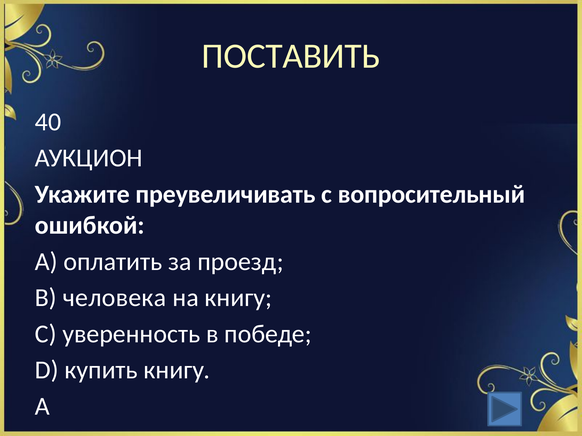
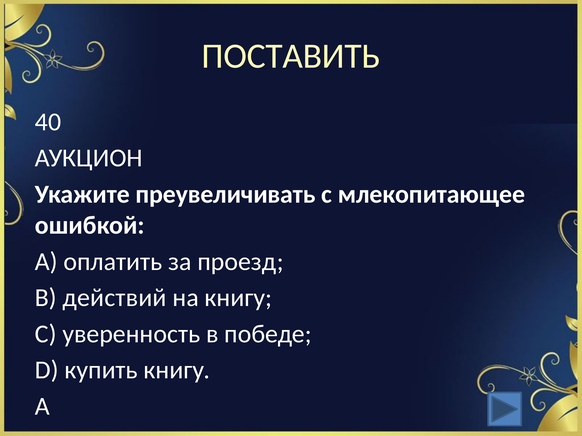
вопросительный: вопросительный -> млекопитающее
человека: человека -> действий
